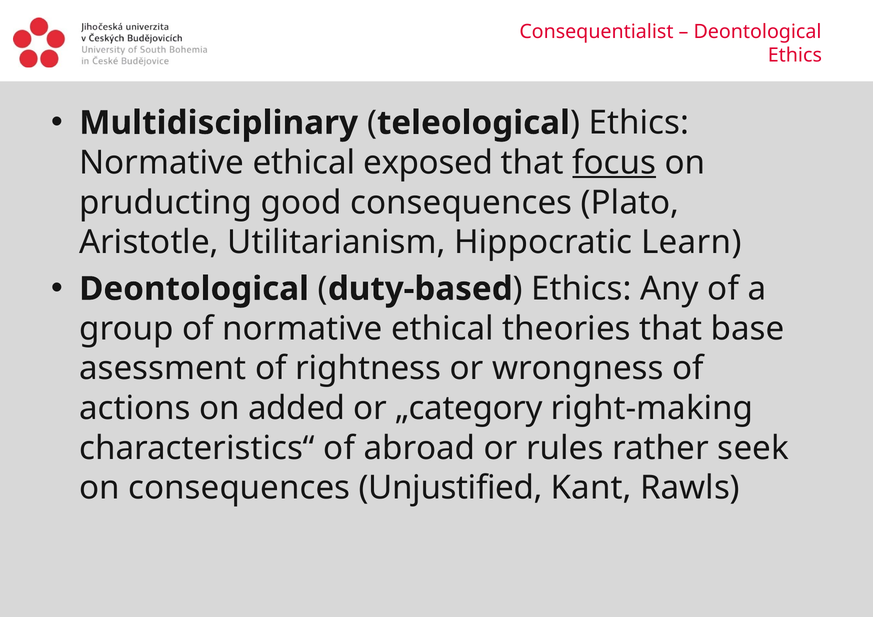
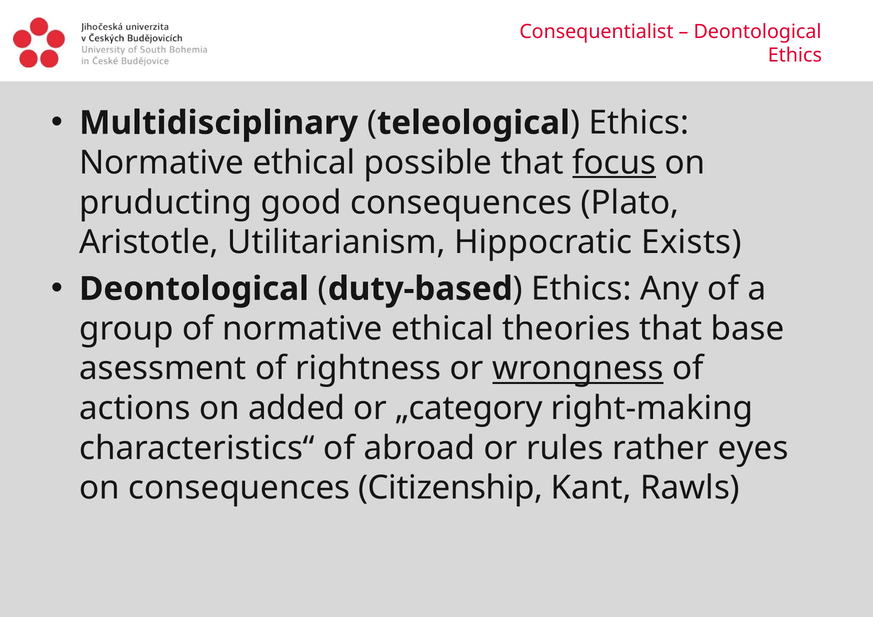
exposed: exposed -> possible
Learn: Learn -> Exists
wrongness underline: none -> present
seek: seek -> eyes
Unjustified: Unjustified -> Citizenship
